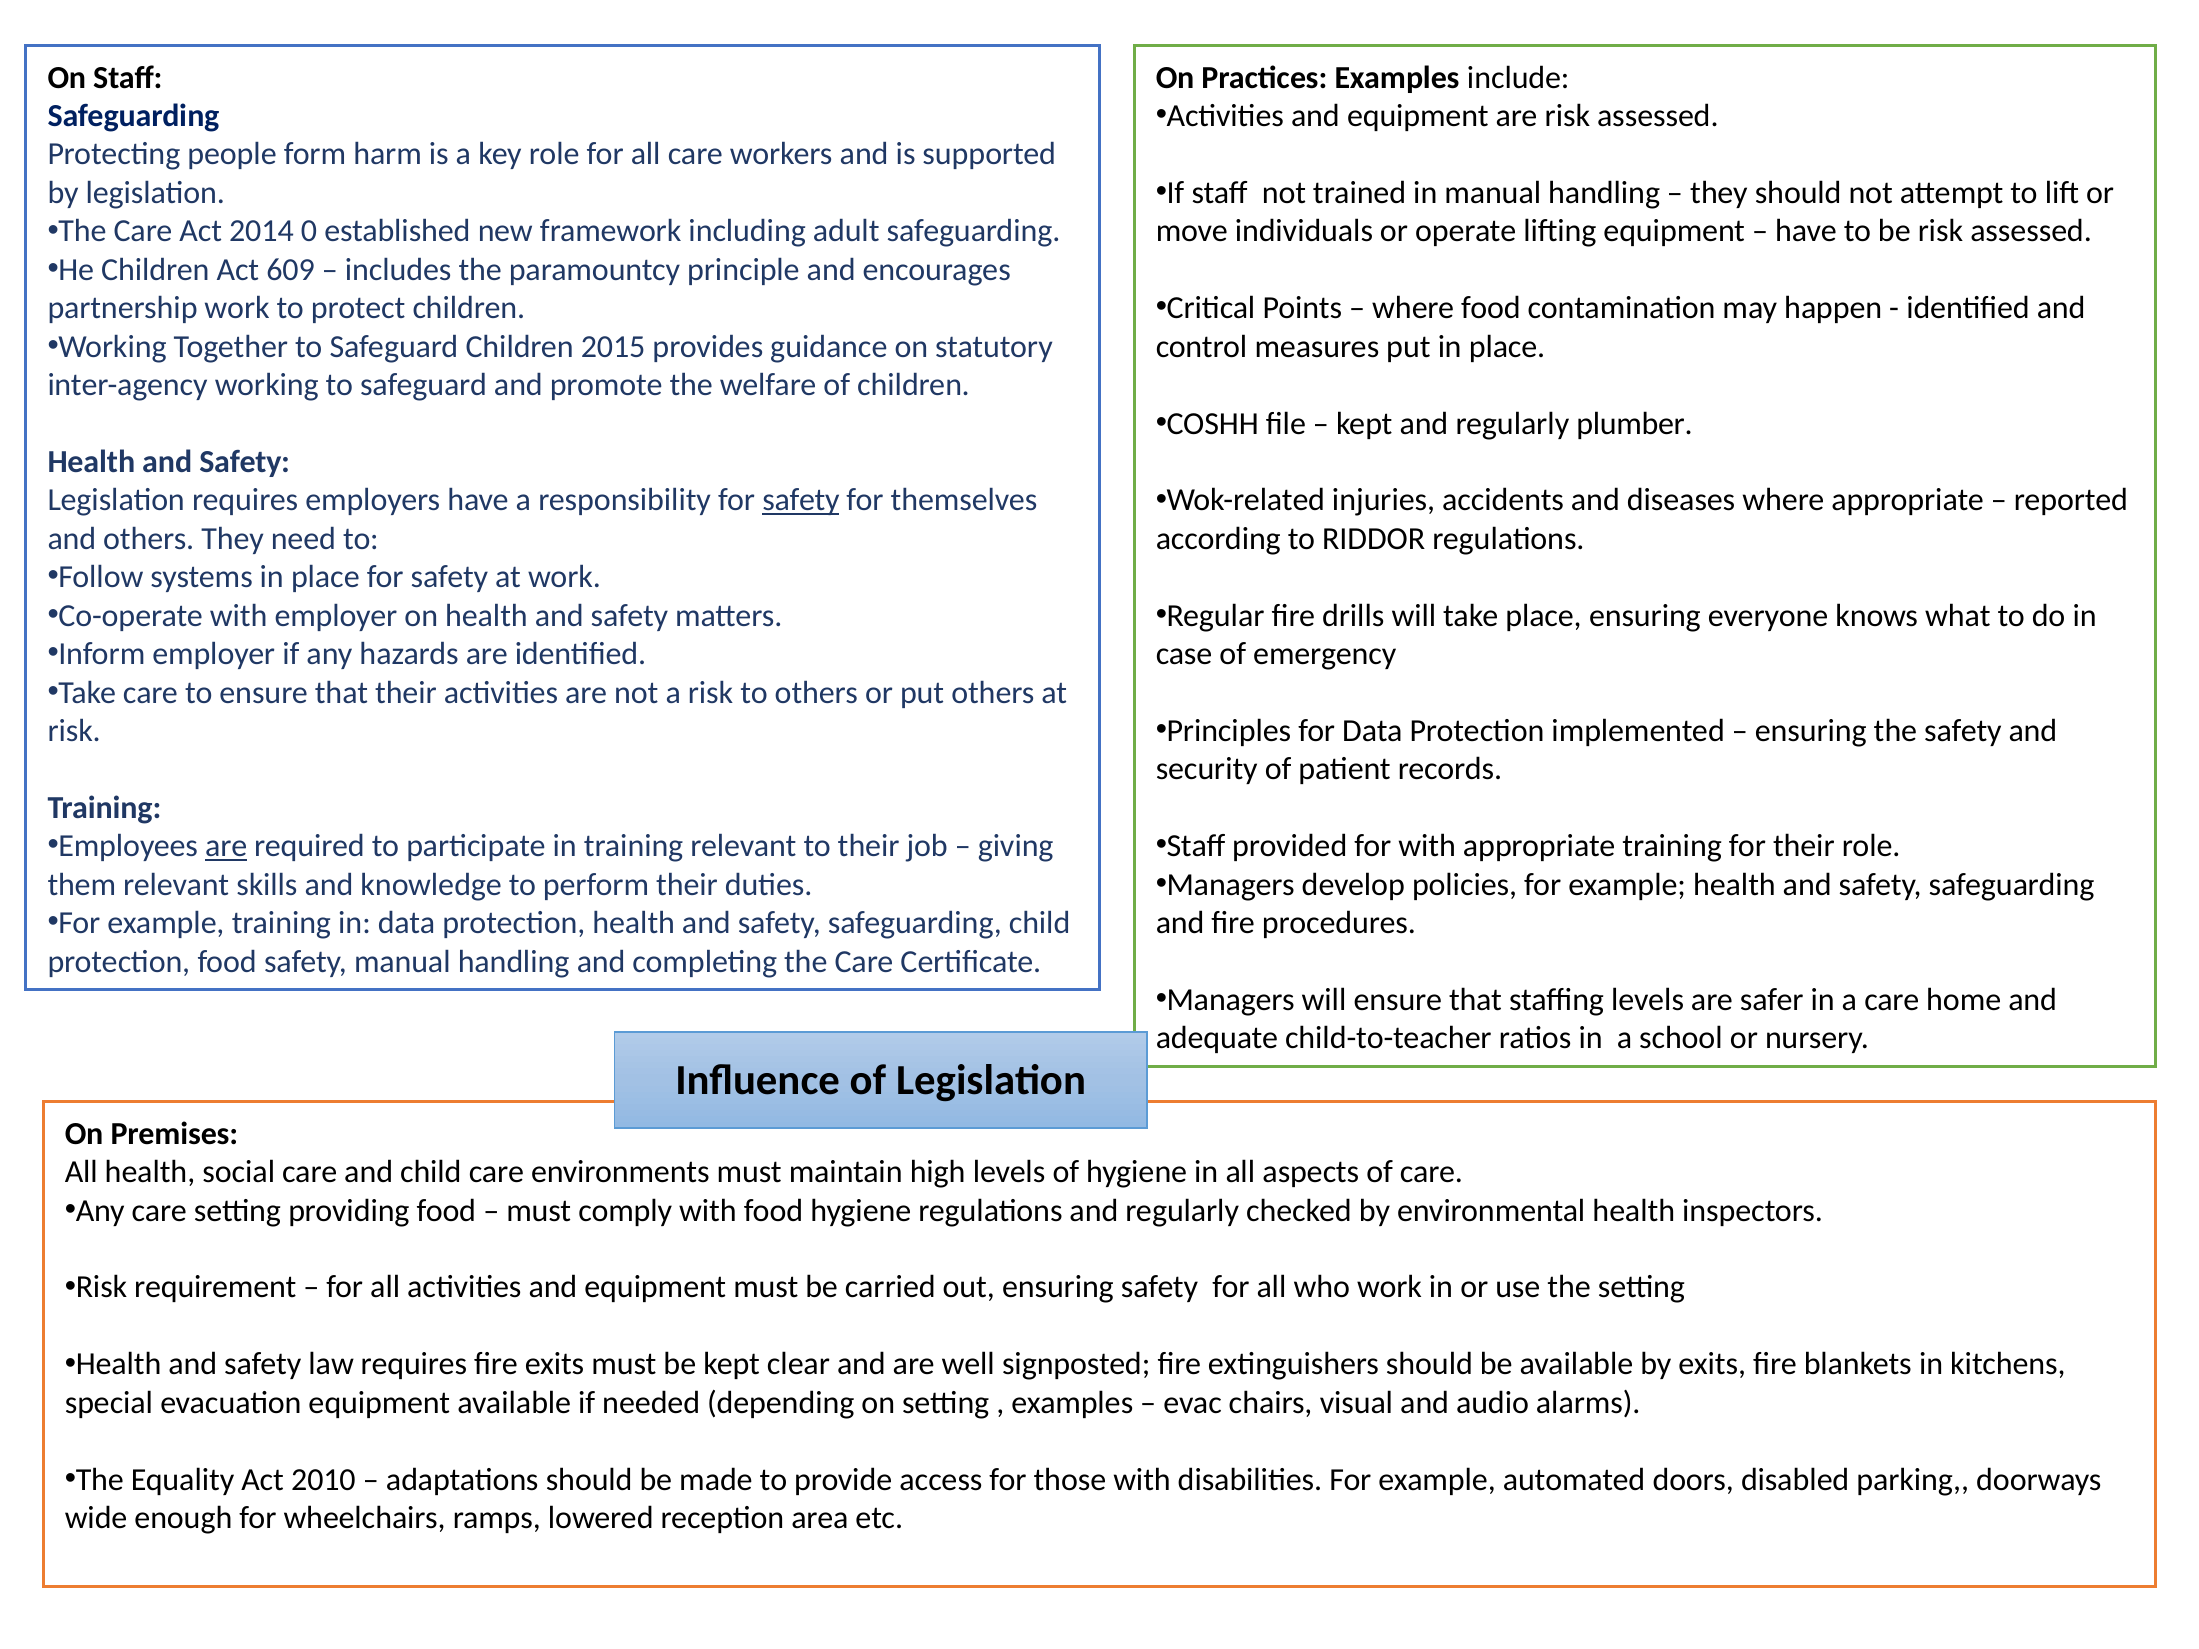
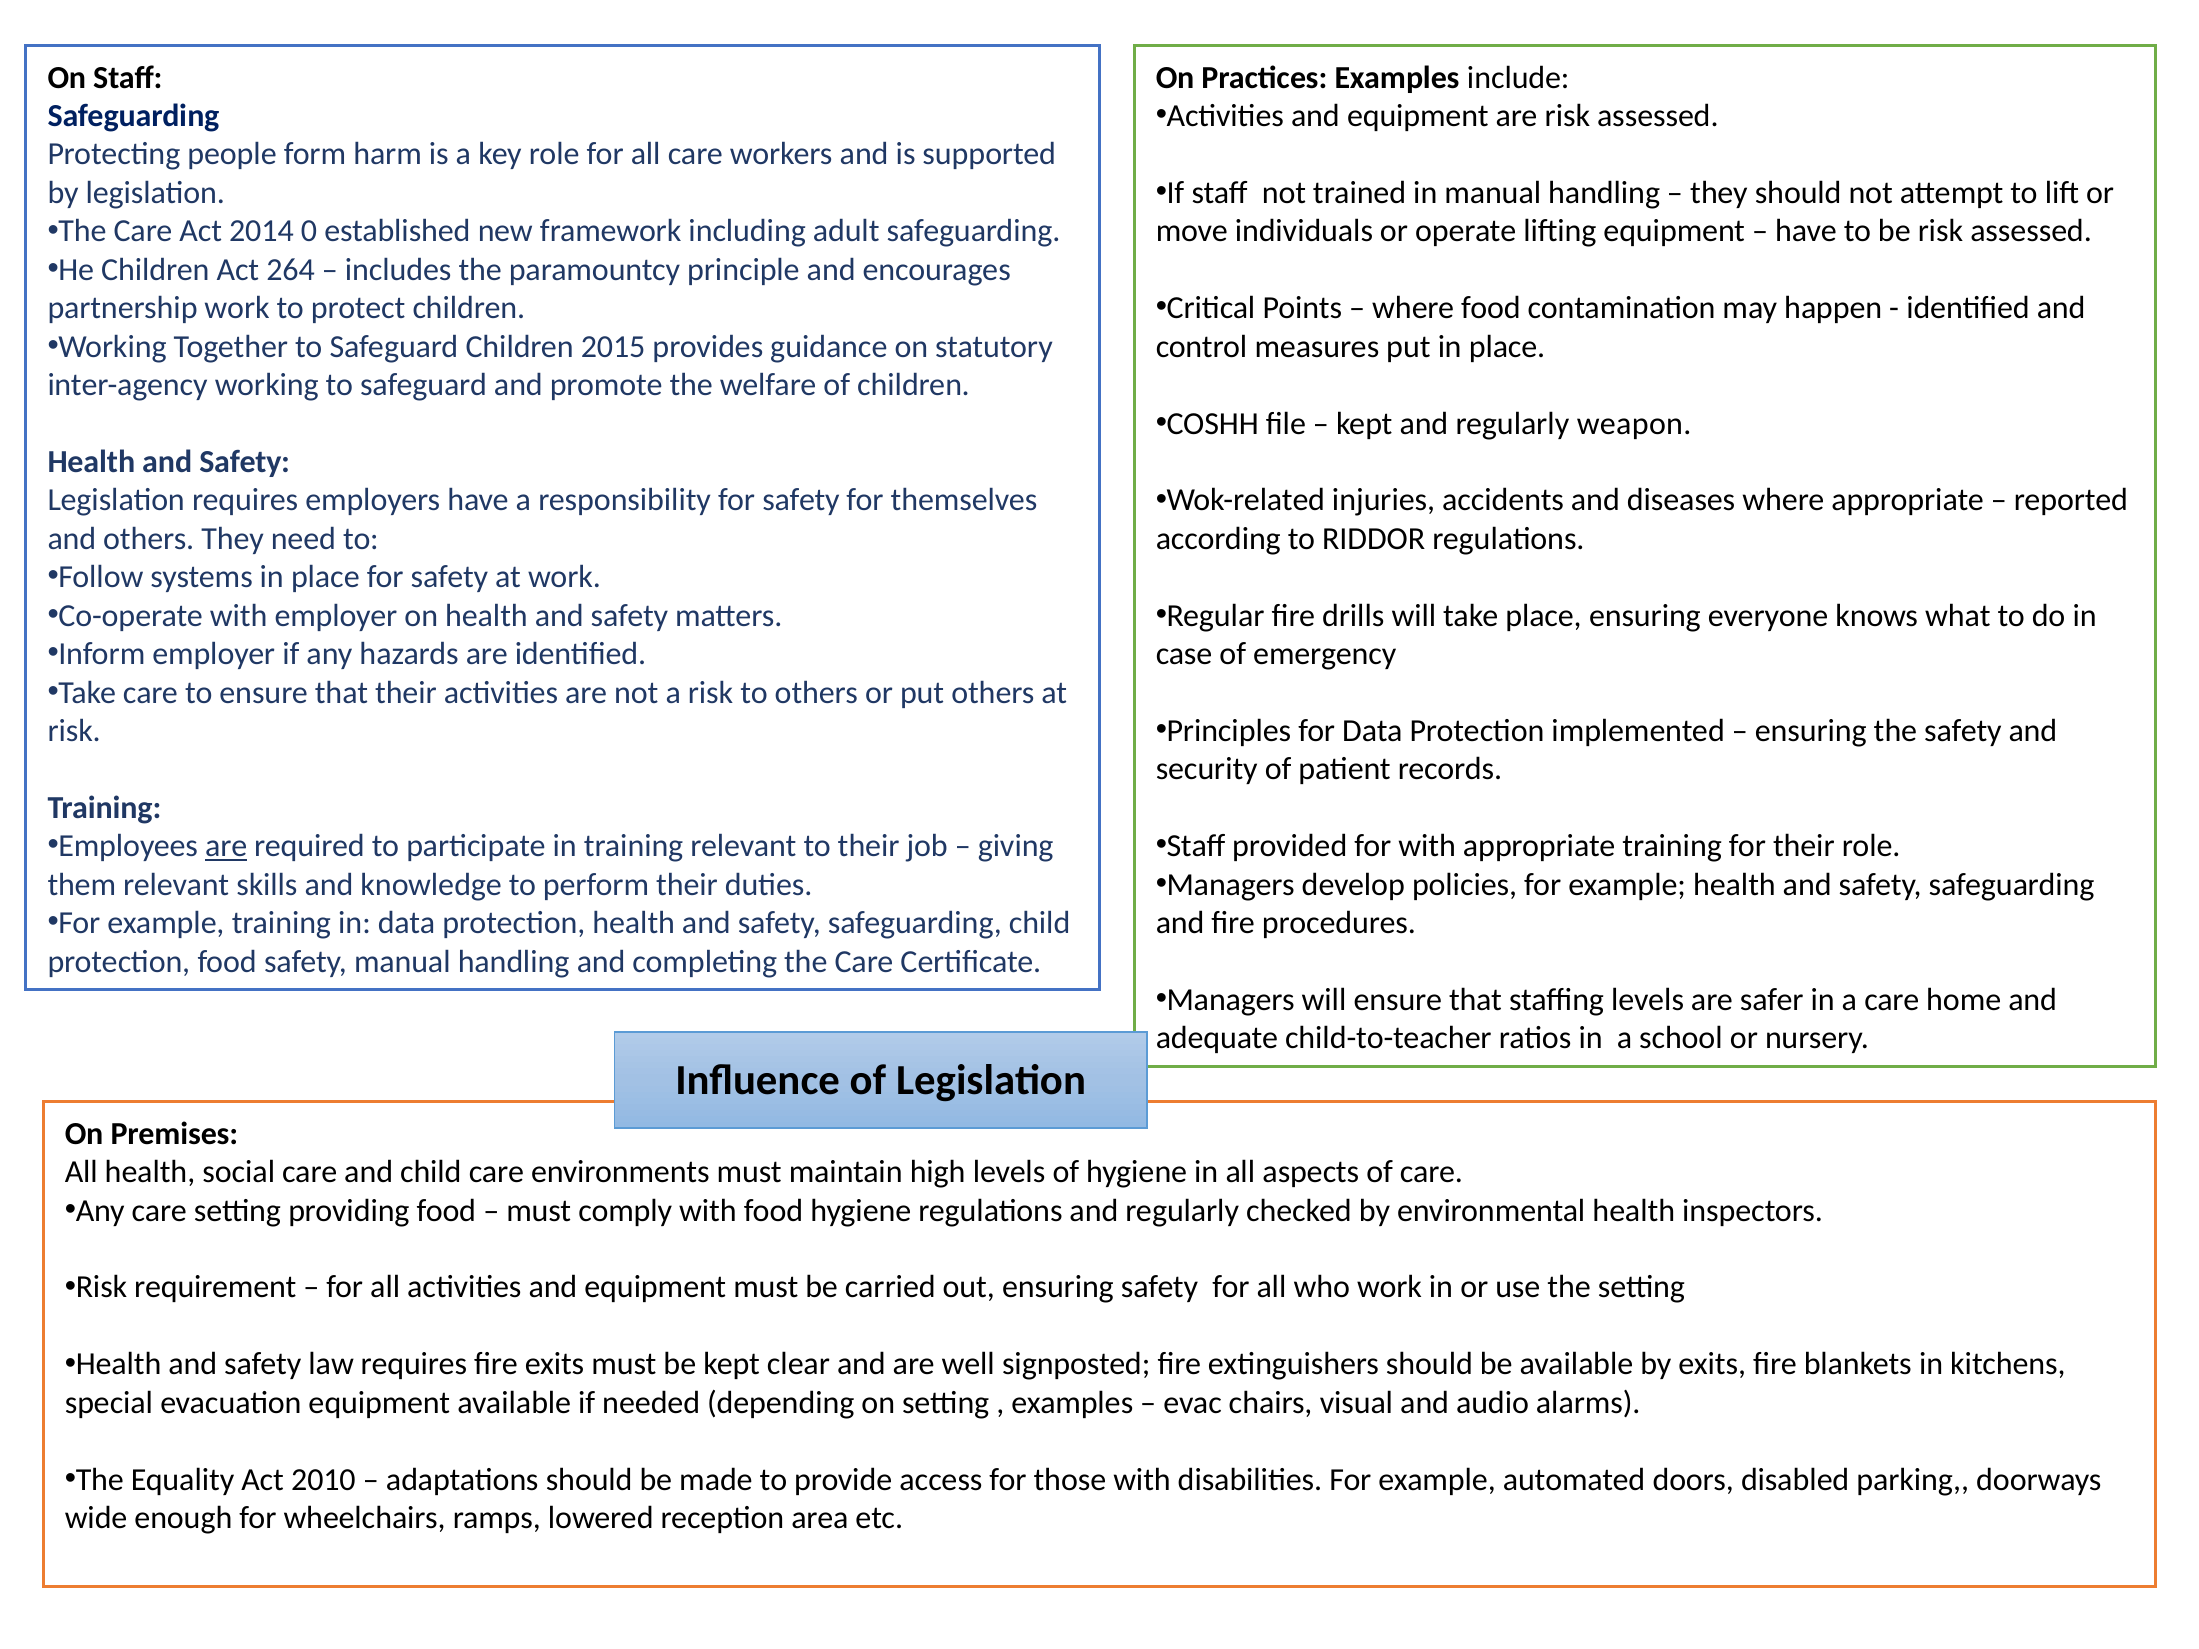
609: 609 -> 264
plumber: plumber -> weapon
safety at (801, 500) underline: present -> none
